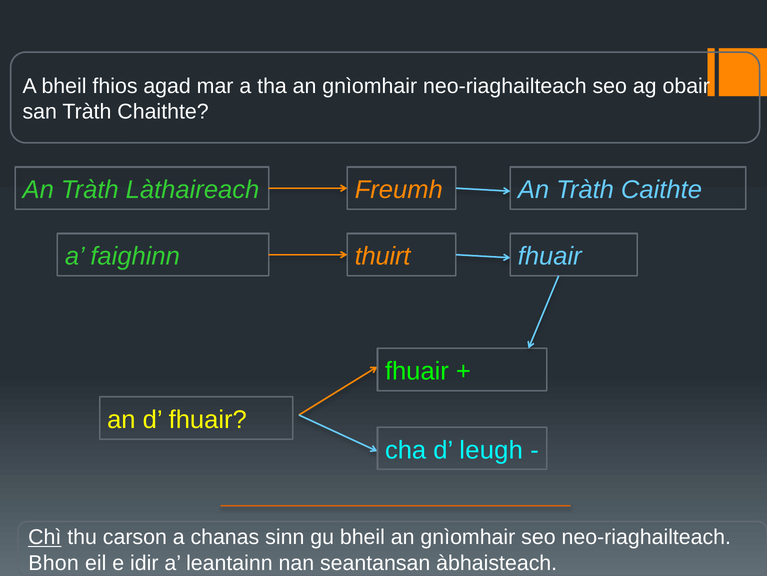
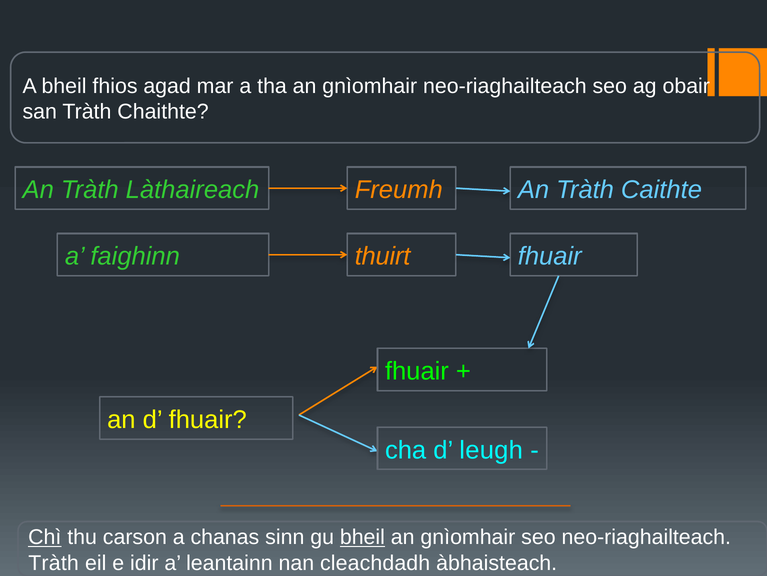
bheil at (362, 537) underline: none -> present
Bhon at (54, 562): Bhon -> Tràth
seantansan: seantansan -> cleachdadh
